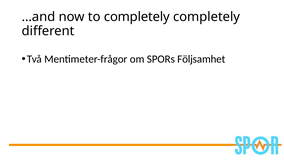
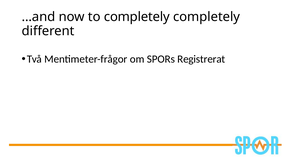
Följsamhet: Följsamhet -> Registrerat
